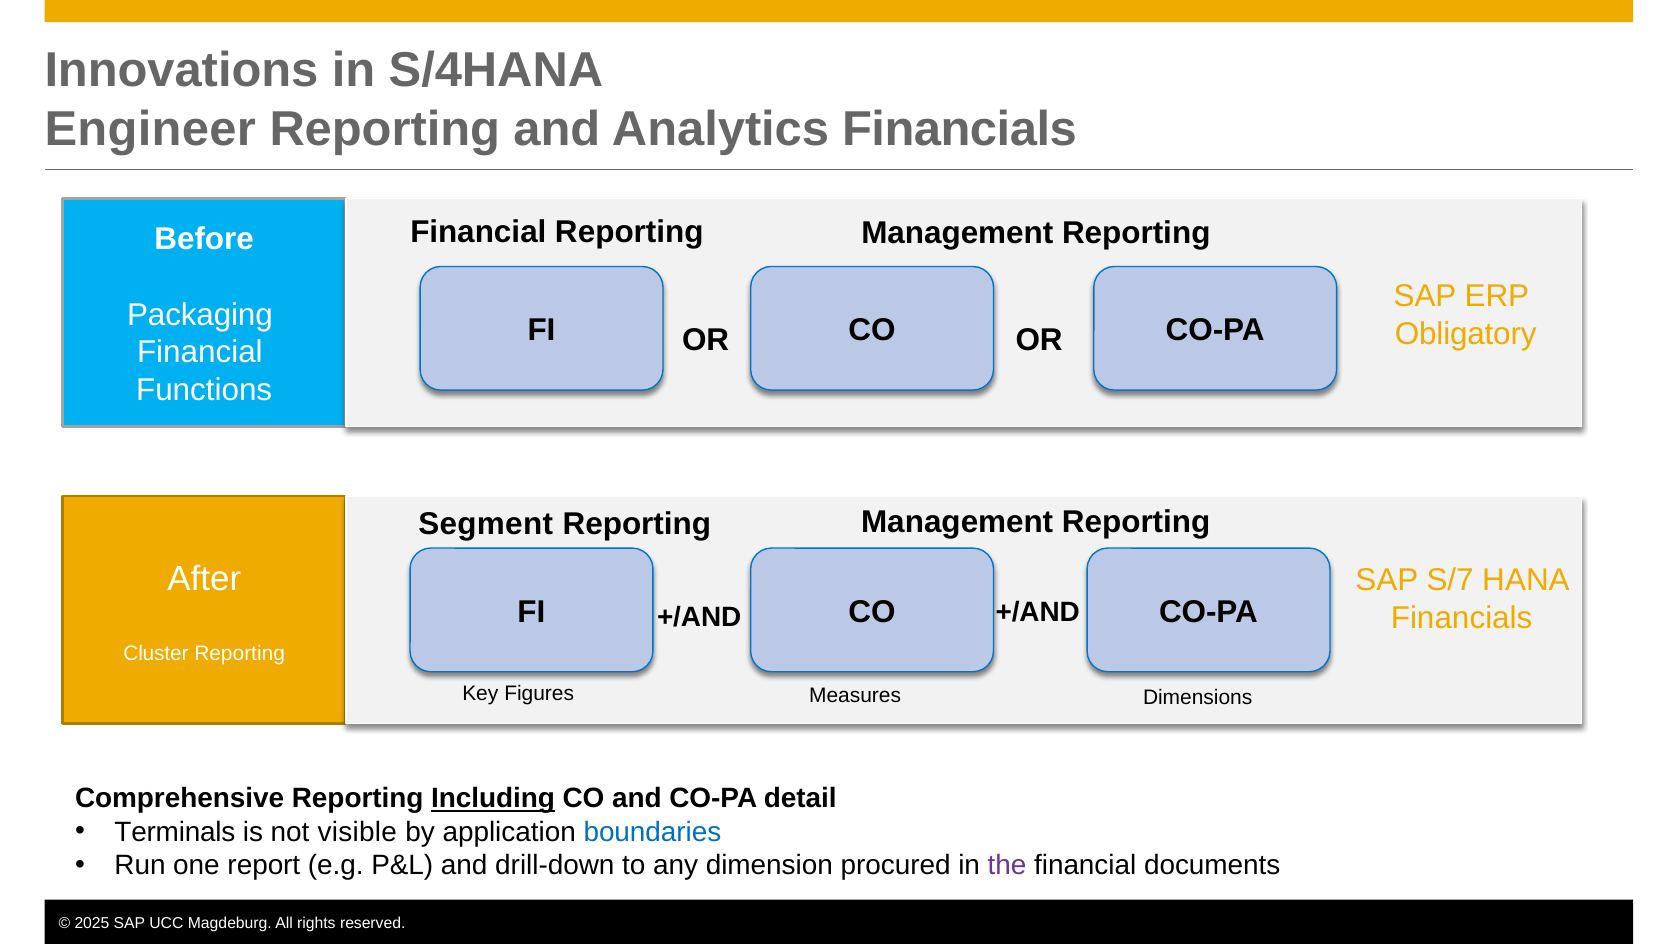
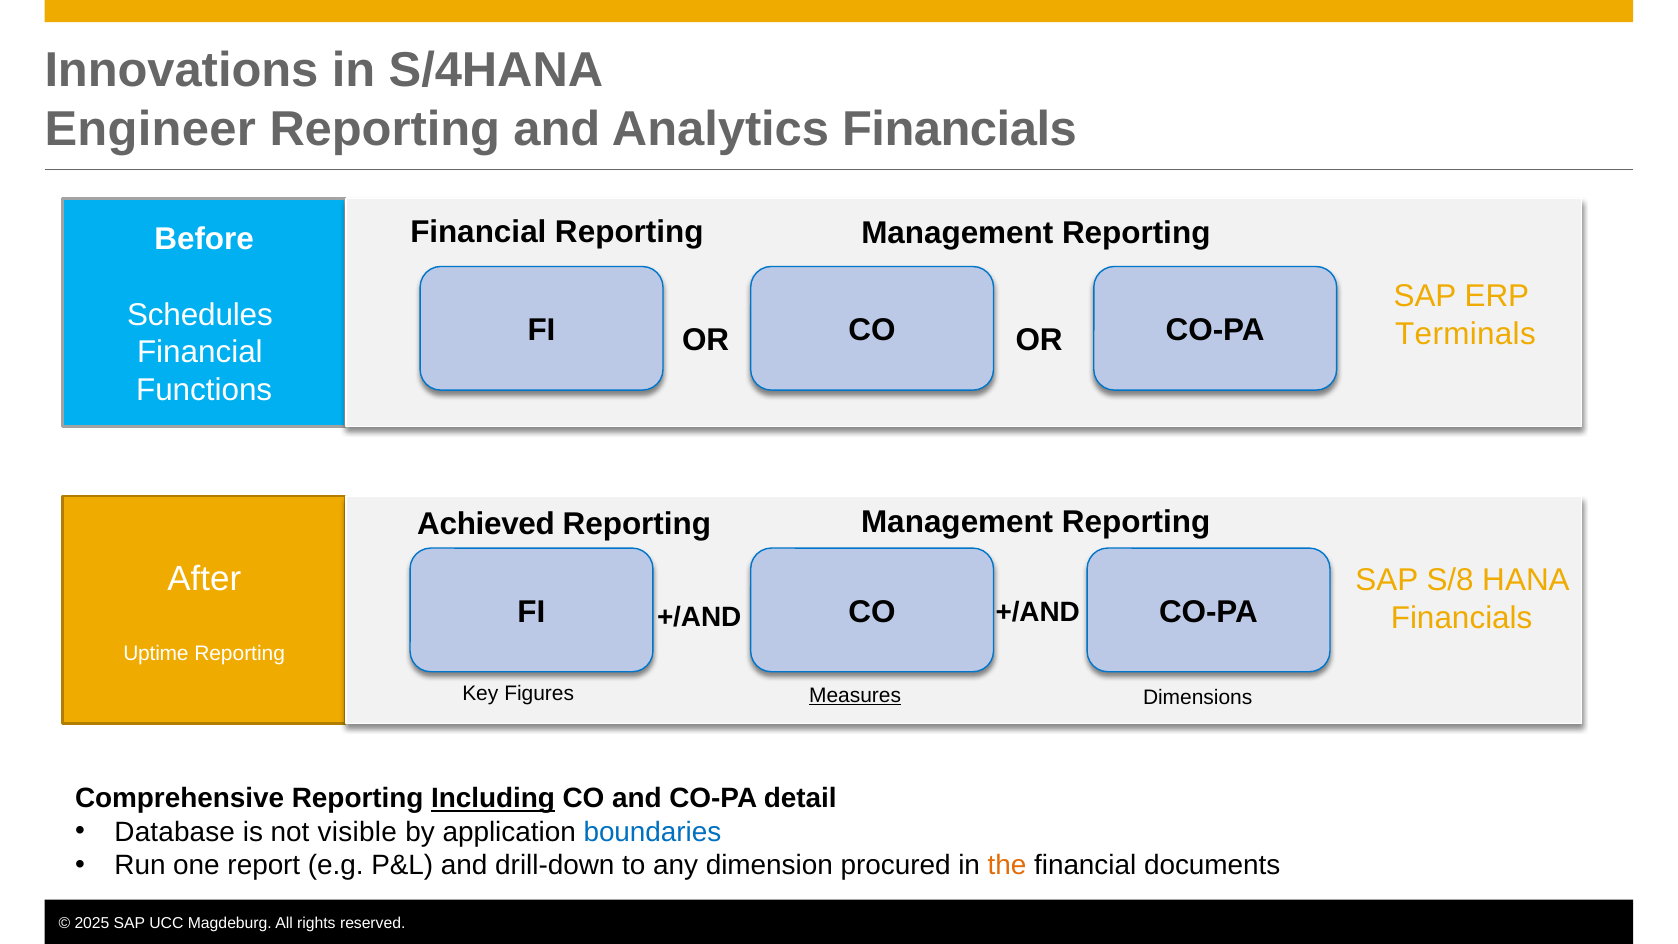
Packaging: Packaging -> Schedules
Obligatory: Obligatory -> Terminals
Segment: Segment -> Achieved
S/7: S/7 -> S/8
Cluster: Cluster -> Uptime
Measures underline: none -> present
Terminals: Terminals -> Database
the colour: purple -> orange
